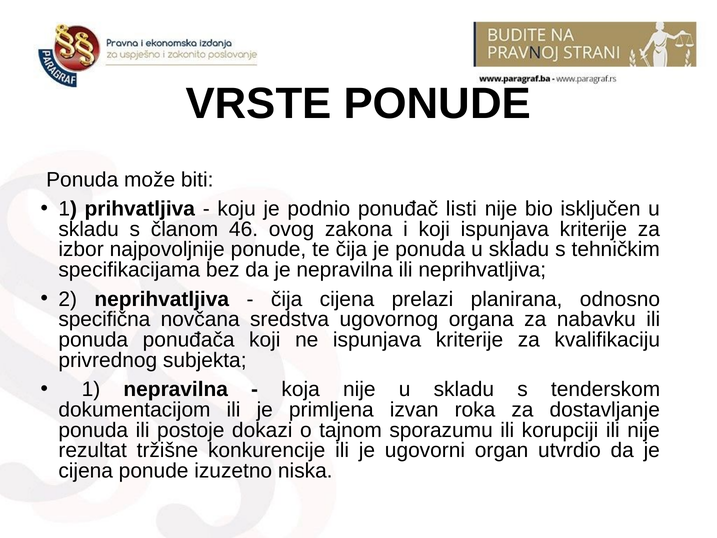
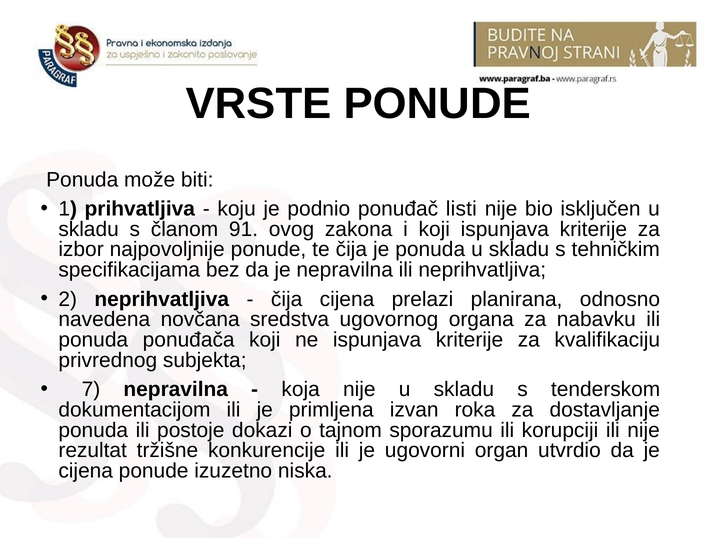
46: 46 -> 91
specifična: specifična -> navedena
1 at (91, 389): 1 -> 7
